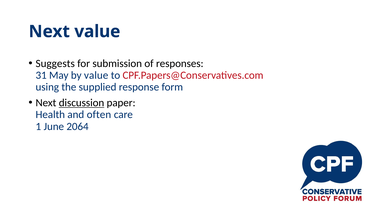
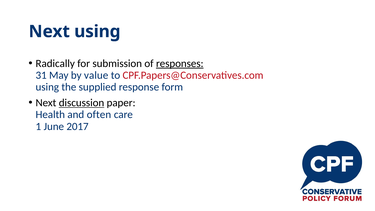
Next value: value -> using
Suggests: Suggests -> Radically
responses underline: none -> present
2064: 2064 -> 2017
